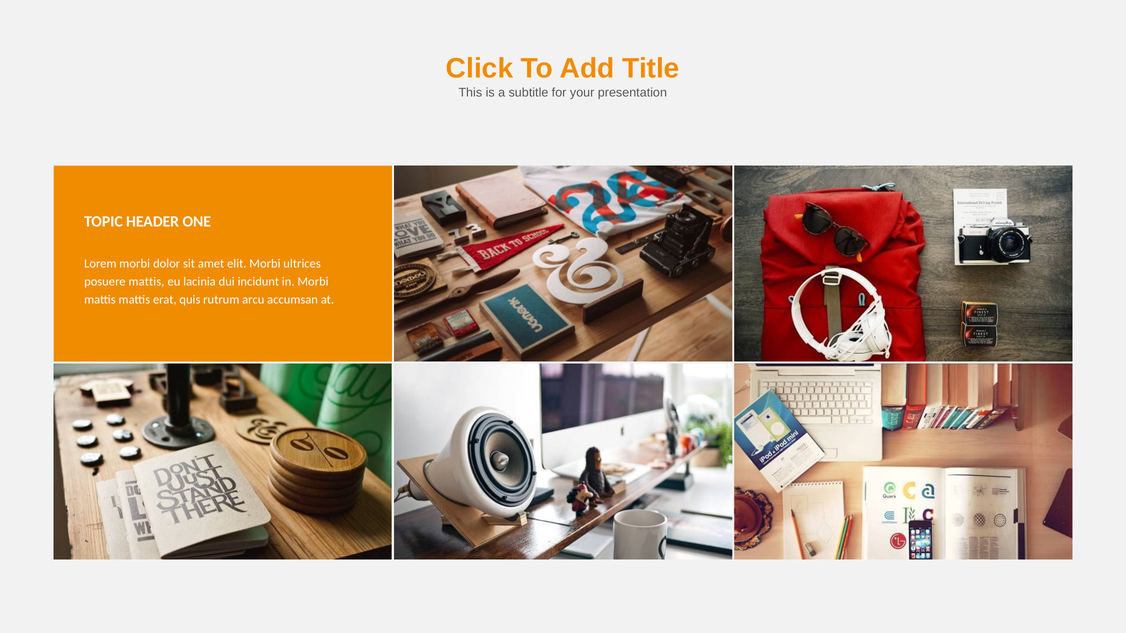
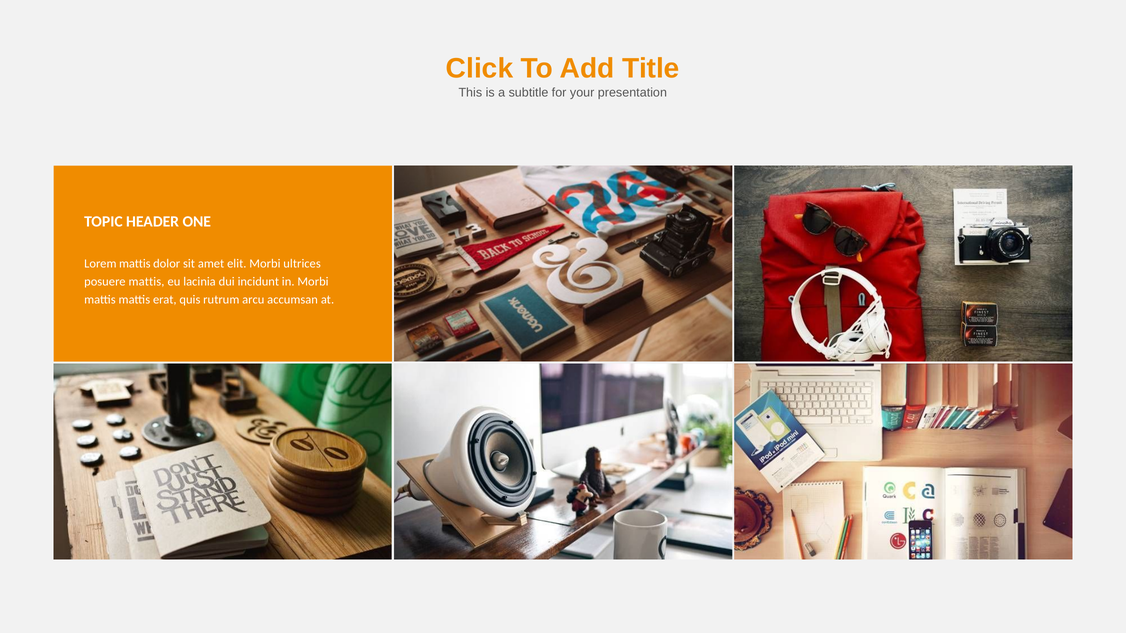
Lorem morbi: morbi -> mattis
